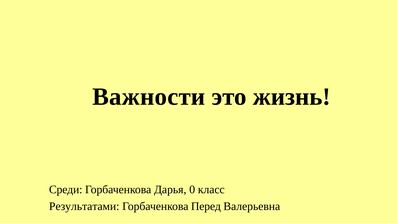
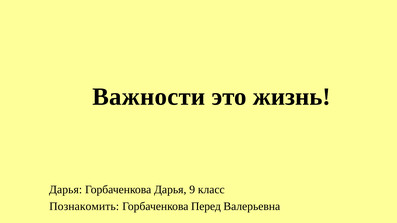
Среди at (66, 190): Среди -> Дарья
0: 0 -> 9
Результатами: Результатами -> Познакомить
